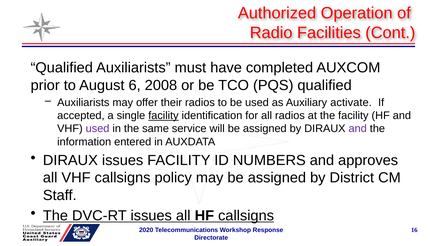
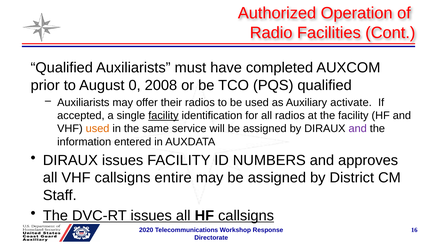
6: 6 -> 0
used at (98, 129) colour: purple -> orange
policy: policy -> entire
